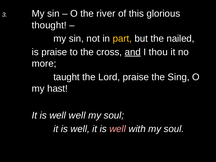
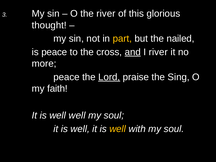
is praise: praise -> peace
I thou: thou -> river
taught at (67, 77): taught -> peace
Lord underline: none -> present
hast: hast -> faith
well at (118, 129) colour: pink -> yellow
